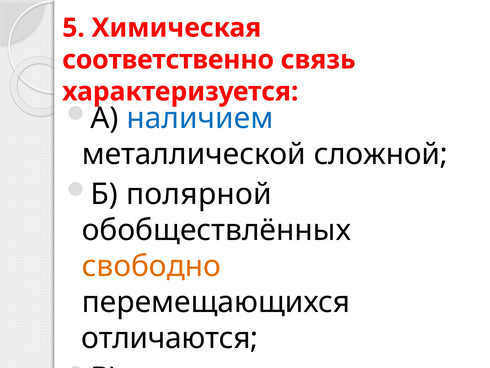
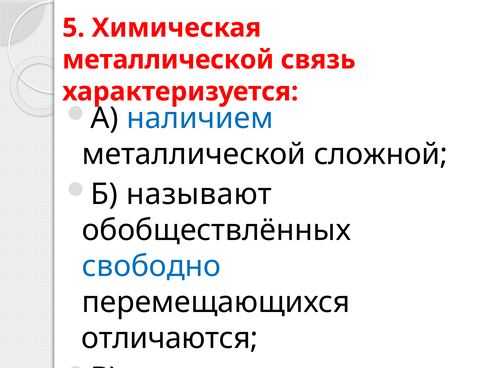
соответственно at (168, 60): соответственно -> металлической
полярной: полярной -> называют
свободно colour: orange -> blue
